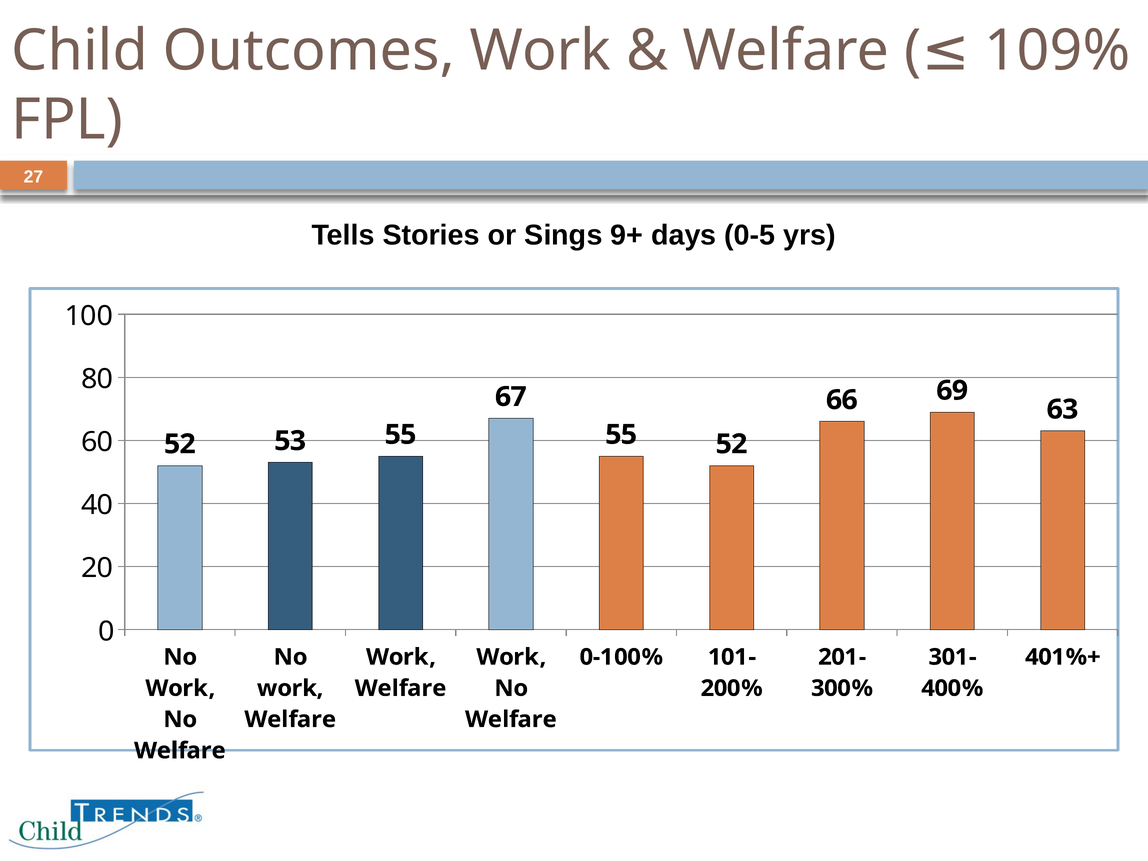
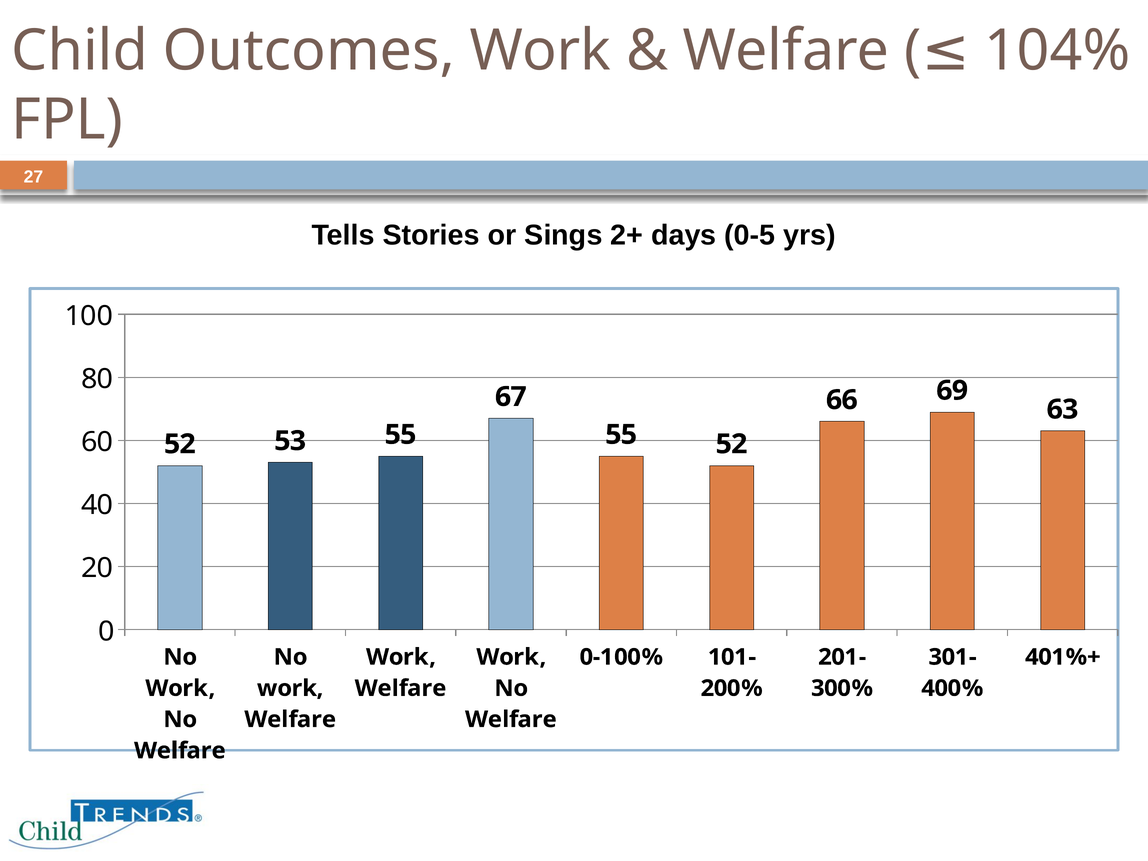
109%: 109% -> 104%
9+: 9+ -> 2+
